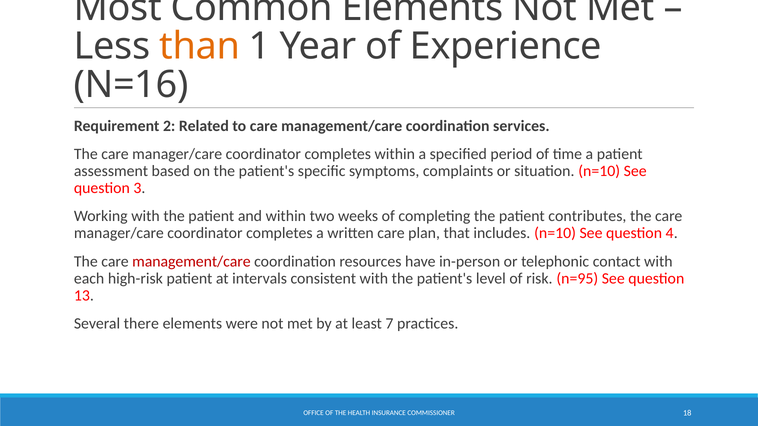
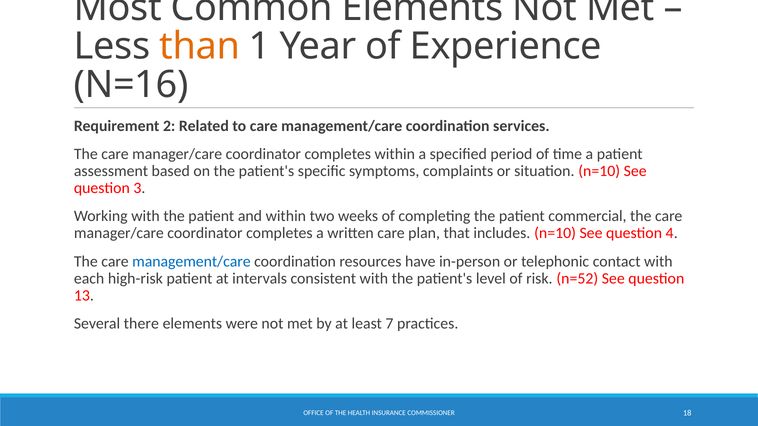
contributes: contributes -> commercial
management/care at (191, 262) colour: red -> blue
n=95: n=95 -> n=52
